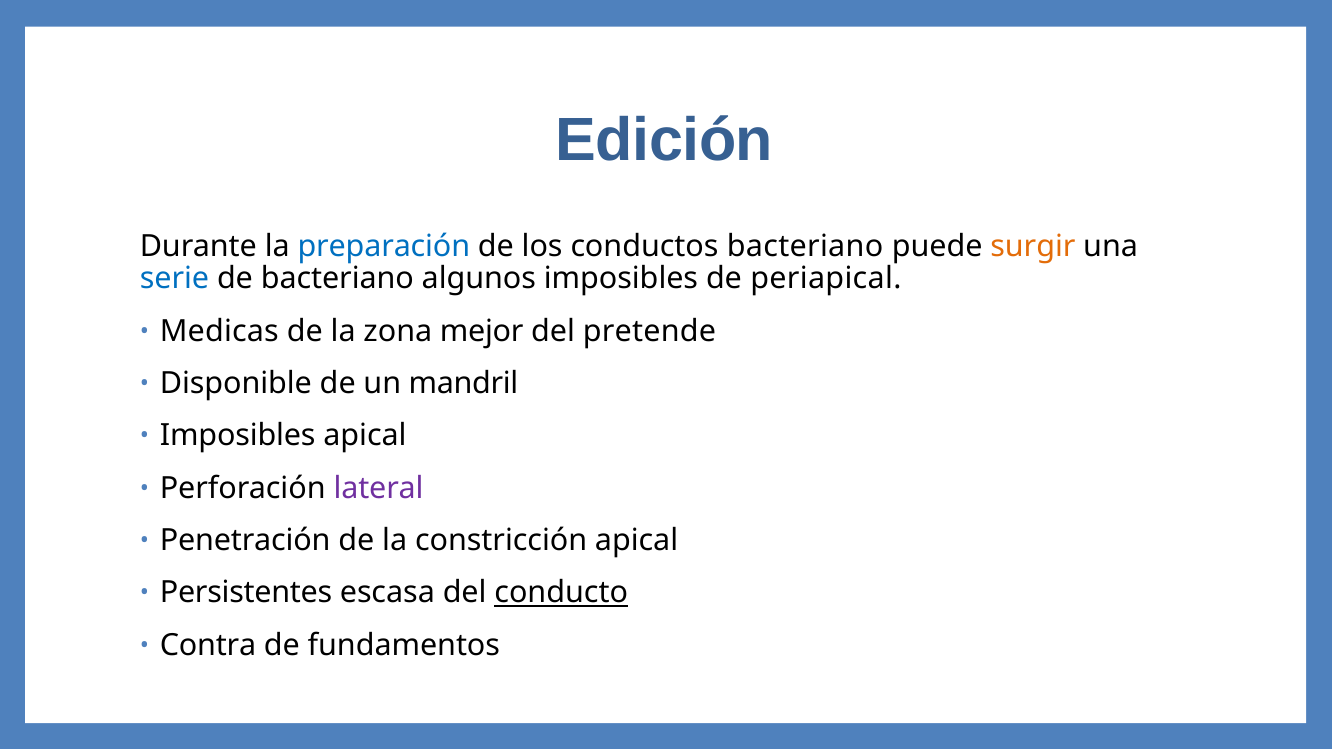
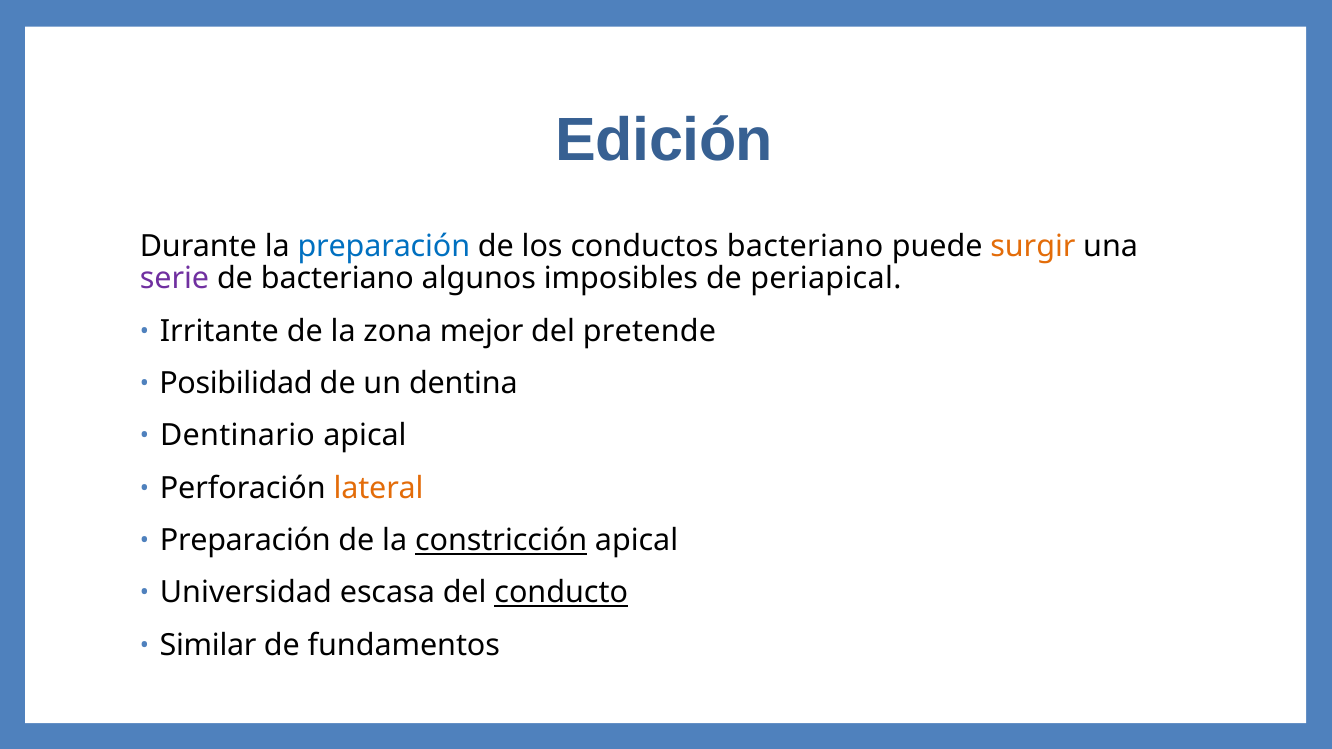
serie colour: blue -> purple
Medicas: Medicas -> Irritante
Disponible: Disponible -> Posibilidad
mandril: mandril -> dentina
Imposibles at (238, 436): Imposibles -> Dentinario
lateral colour: purple -> orange
Penetración at (245, 541): Penetración -> Preparación
constricción underline: none -> present
Persistentes: Persistentes -> Universidad
Contra: Contra -> Similar
